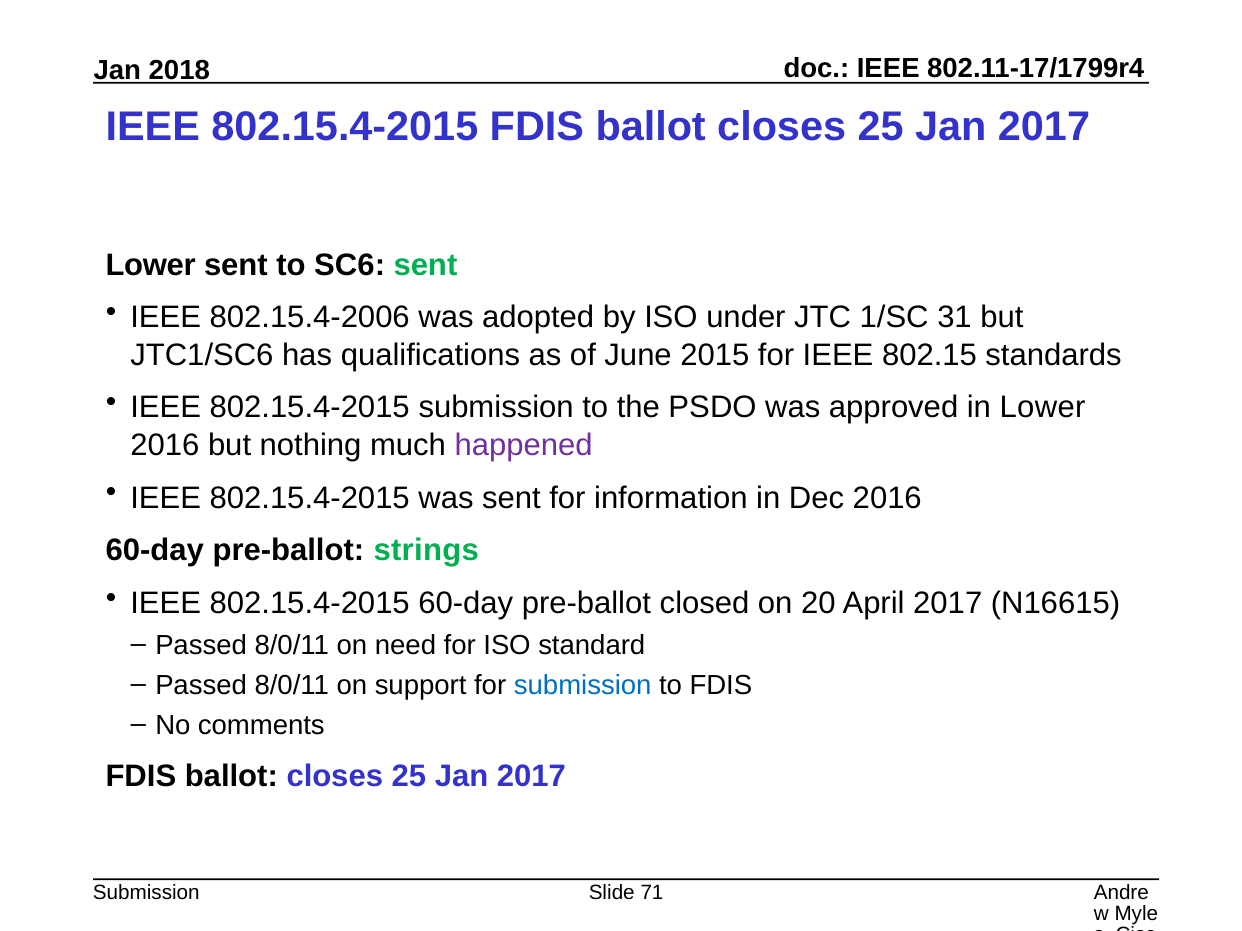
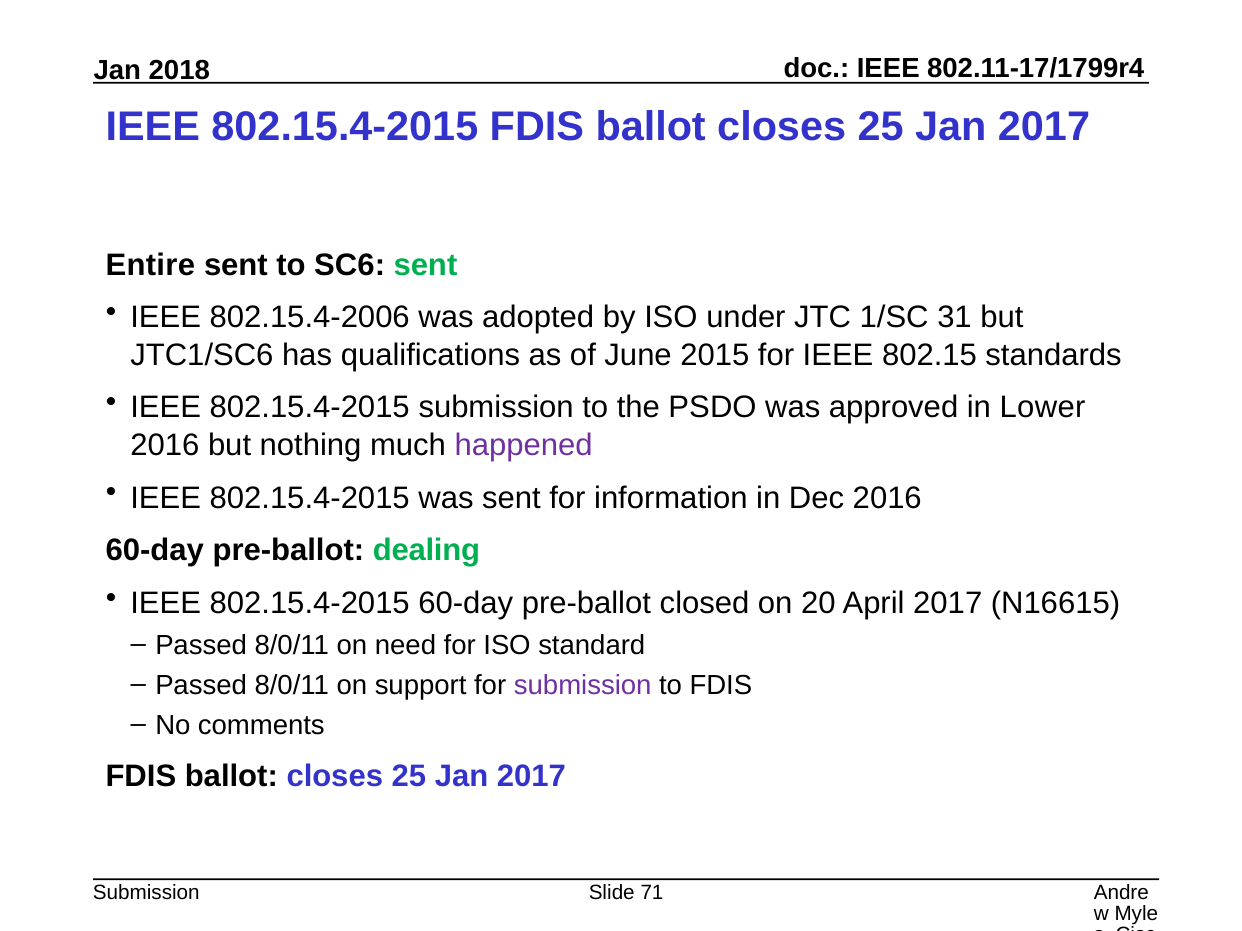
Lower at (151, 265): Lower -> Entire
strings: strings -> dealing
submission at (583, 685) colour: blue -> purple
